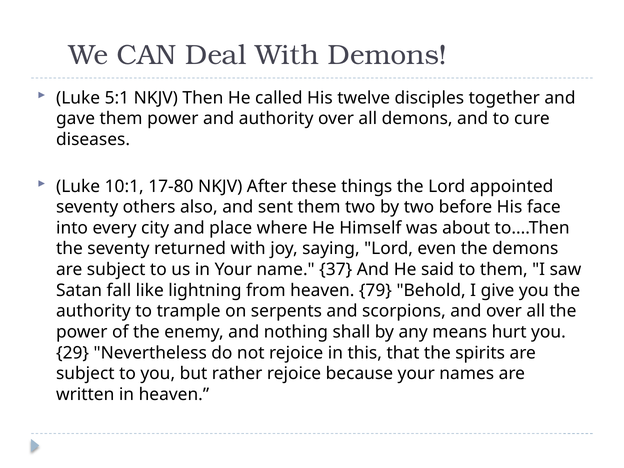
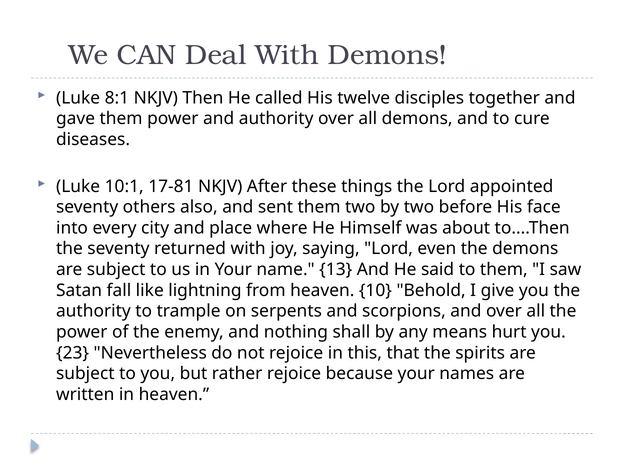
5:1: 5:1 -> 8:1
17-80: 17-80 -> 17-81
37: 37 -> 13
79: 79 -> 10
29: 29 -> 23
